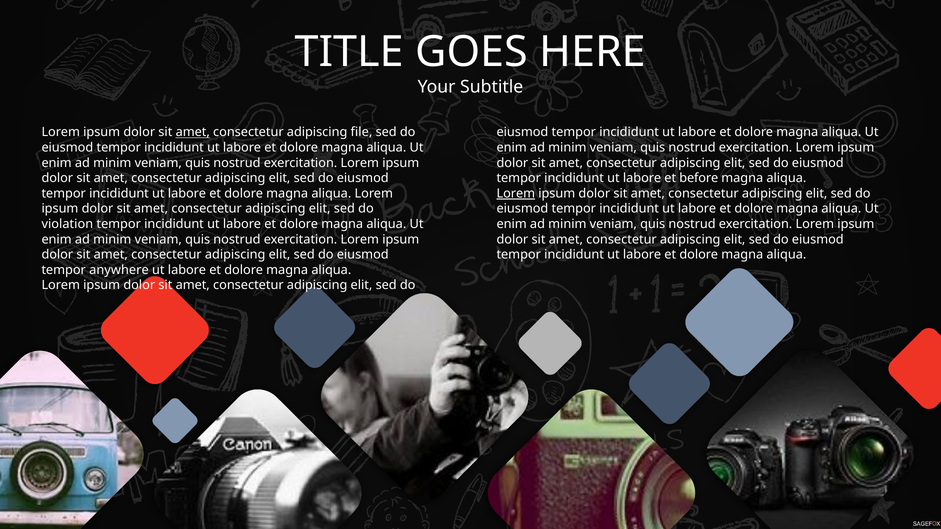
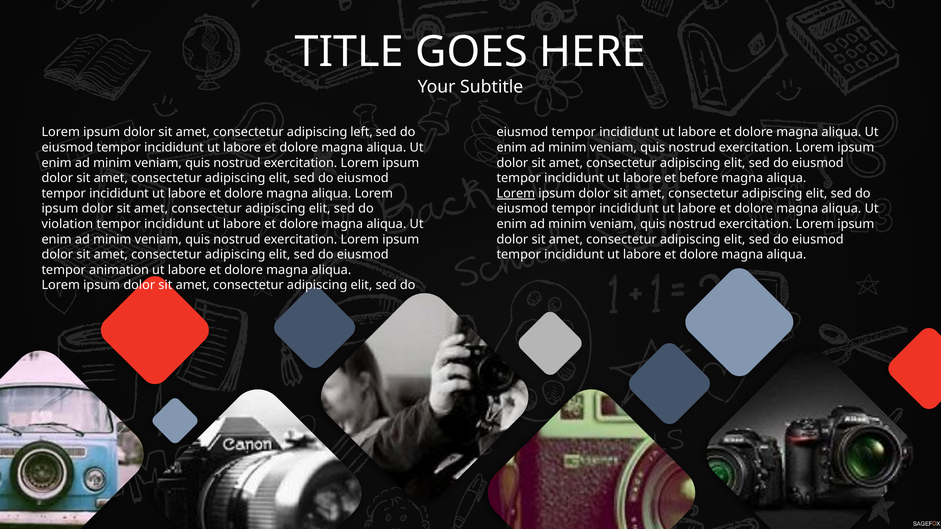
amet at (193, 132) underline: present -> none
file: file -> left
anywhere: anywhere -> animation
